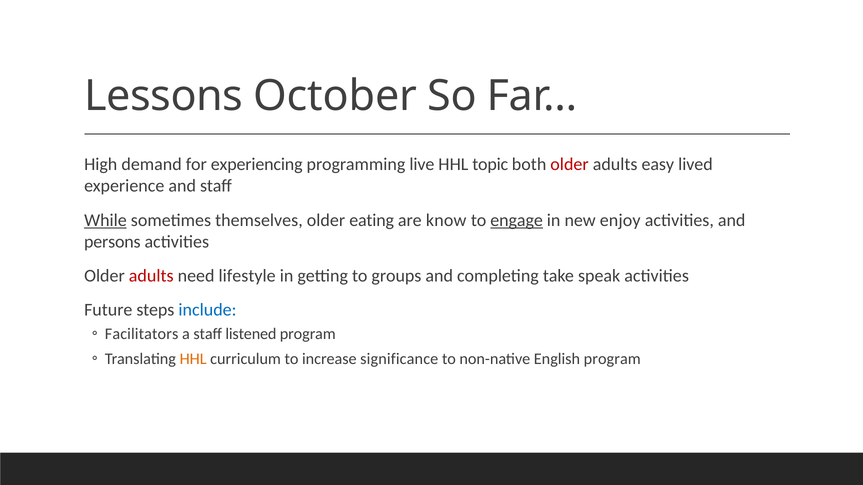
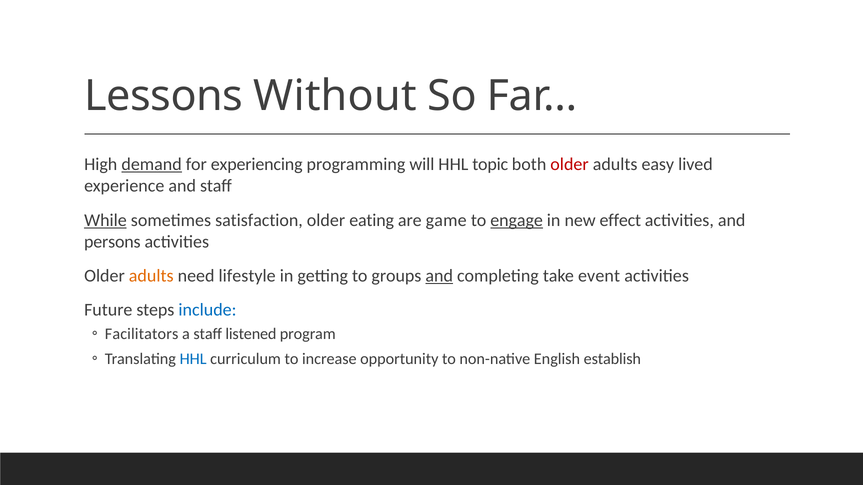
October: October -> Without
demand underline: none -> present
live: live -> will
themselves: themselves -> satisfaction
know: know -> game
enjoy: enjoy -> effect
adults at (151, 276) colour: red -> orange
and at (439, 276) underline: none -> present
speak: speak -> event
HHL at (193, 359) colour: orange -> blue
significance: significance -> opportunity
English program: program -> establish
